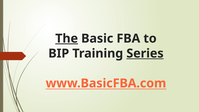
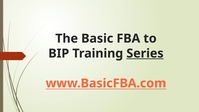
The underline: present -> none
